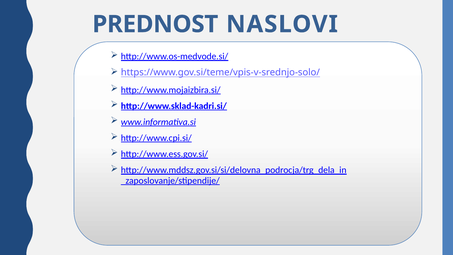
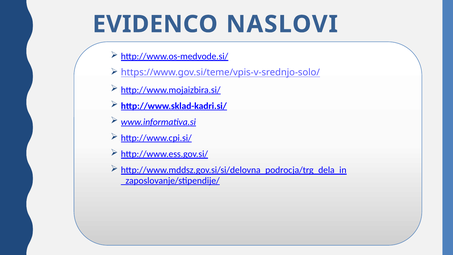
PREDNOST: PREDNOST -> EVIDENCO
